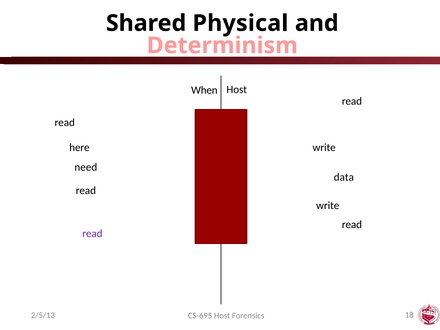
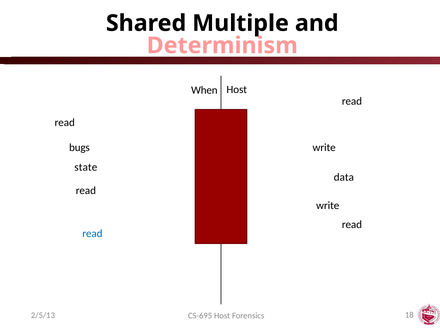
Physical: Physical -> Multiple
here: here -> bugs
need: need -> state
read at (92, 233) colour: purple -> blue
